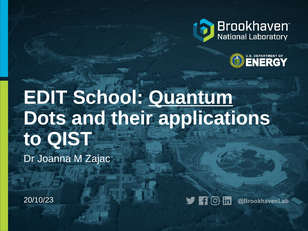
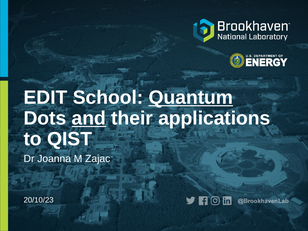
and underline: none -> present
